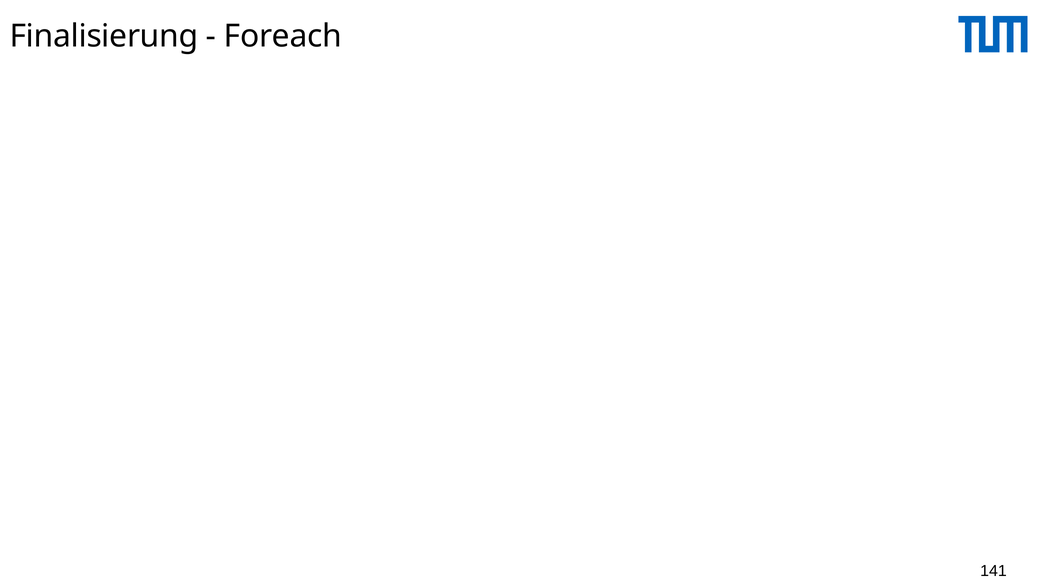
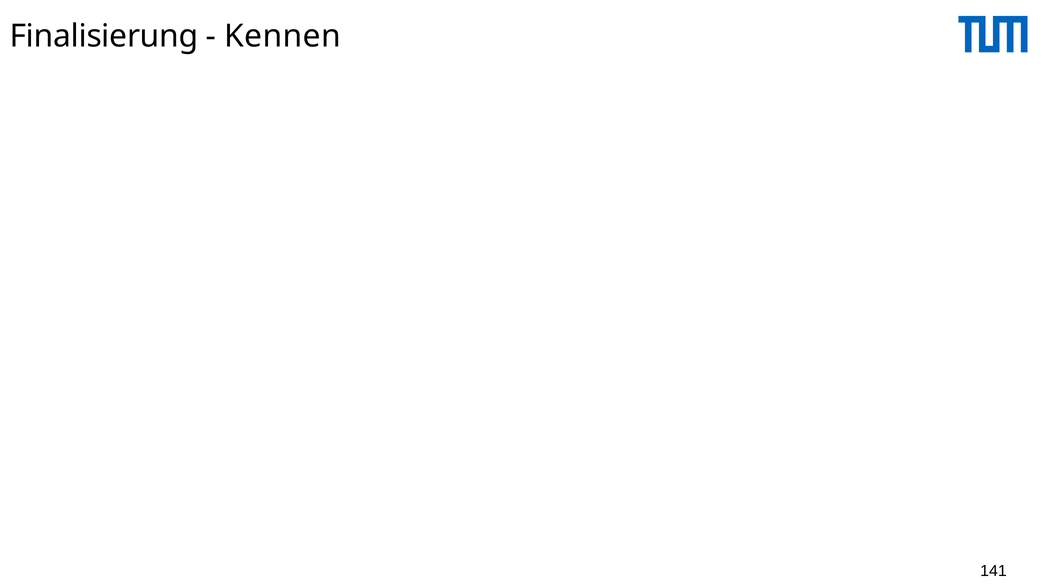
Foreach: Foreach -> Kennen
